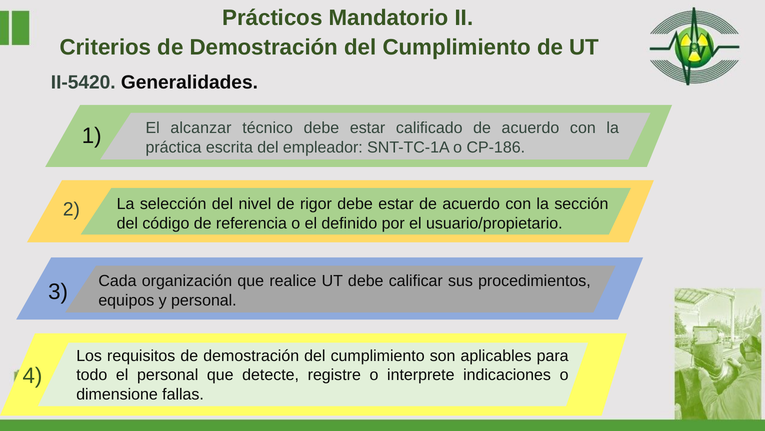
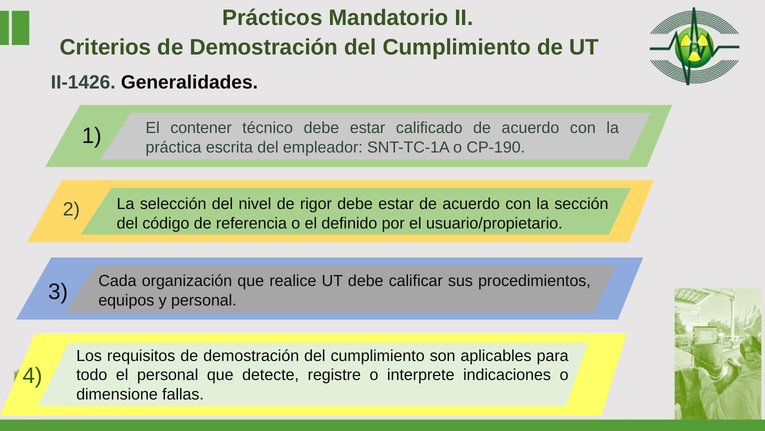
II-5420: II-5420 -> II-1426
alcanzar: alcanzar -> contener
CP-186: CP-186 -> CP-190
